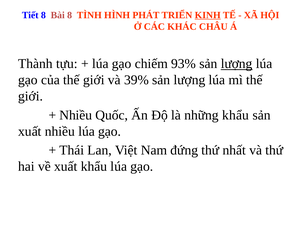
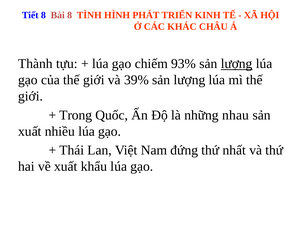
KINH underline: present -> none
Nhiều at (76, 115): Nhiều -> Trong
những khẩu: khẩu -> nhau
